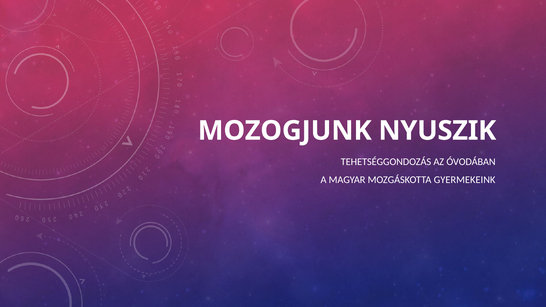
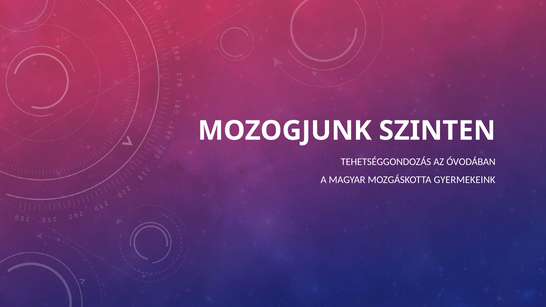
NYUSZIK: NYUSZIK -> SZINTEN
